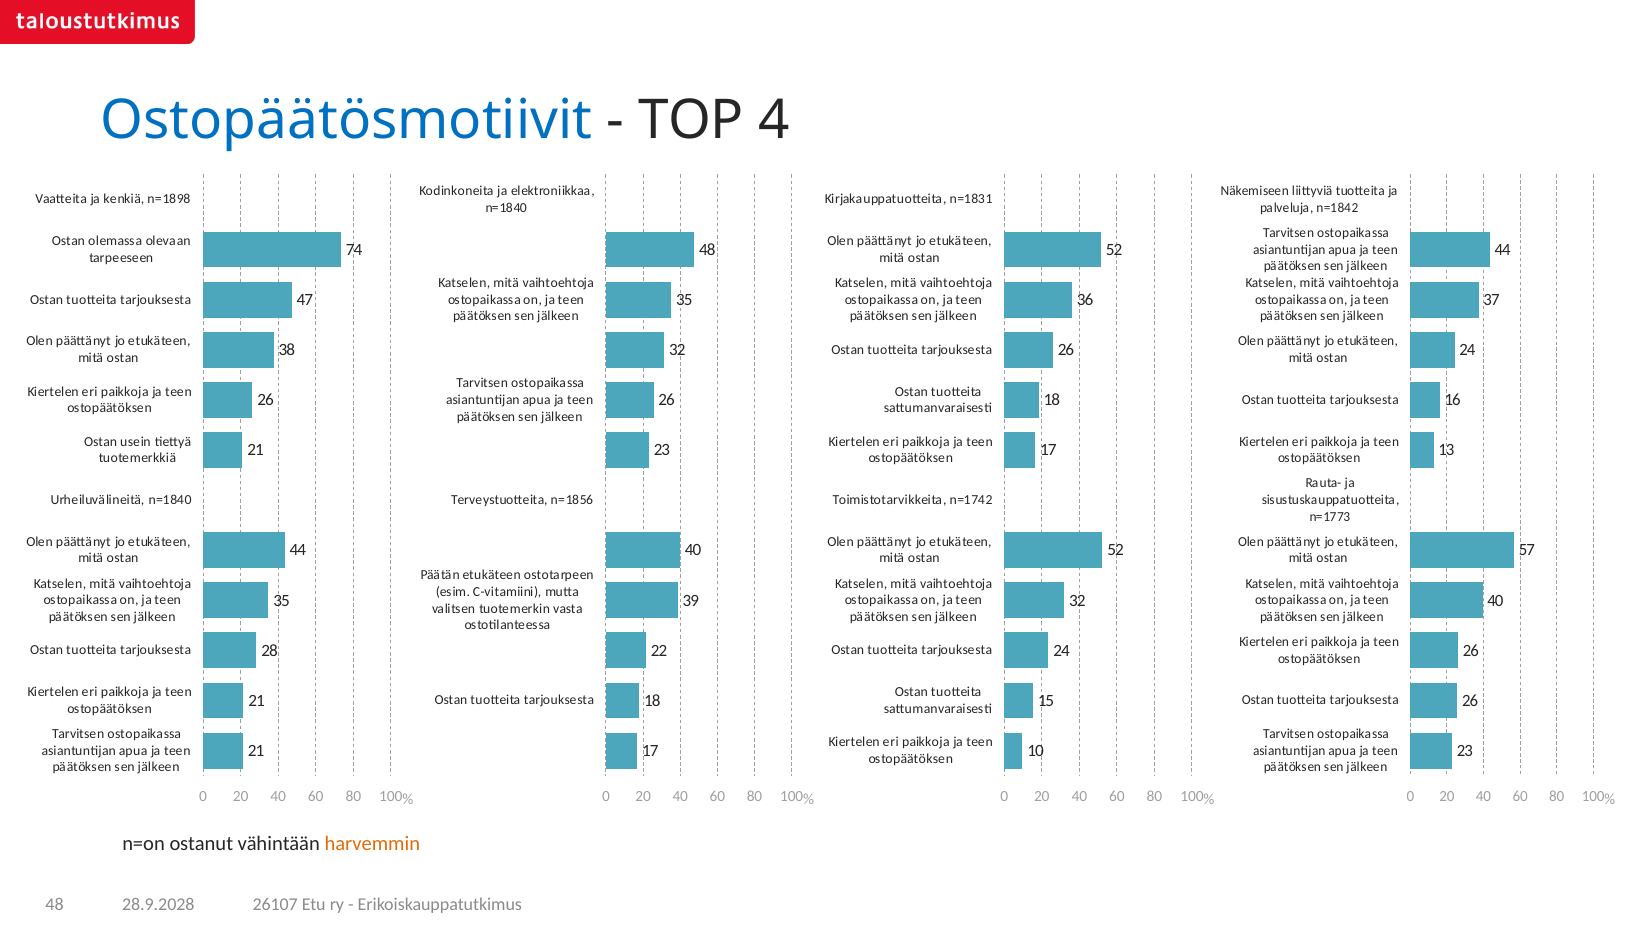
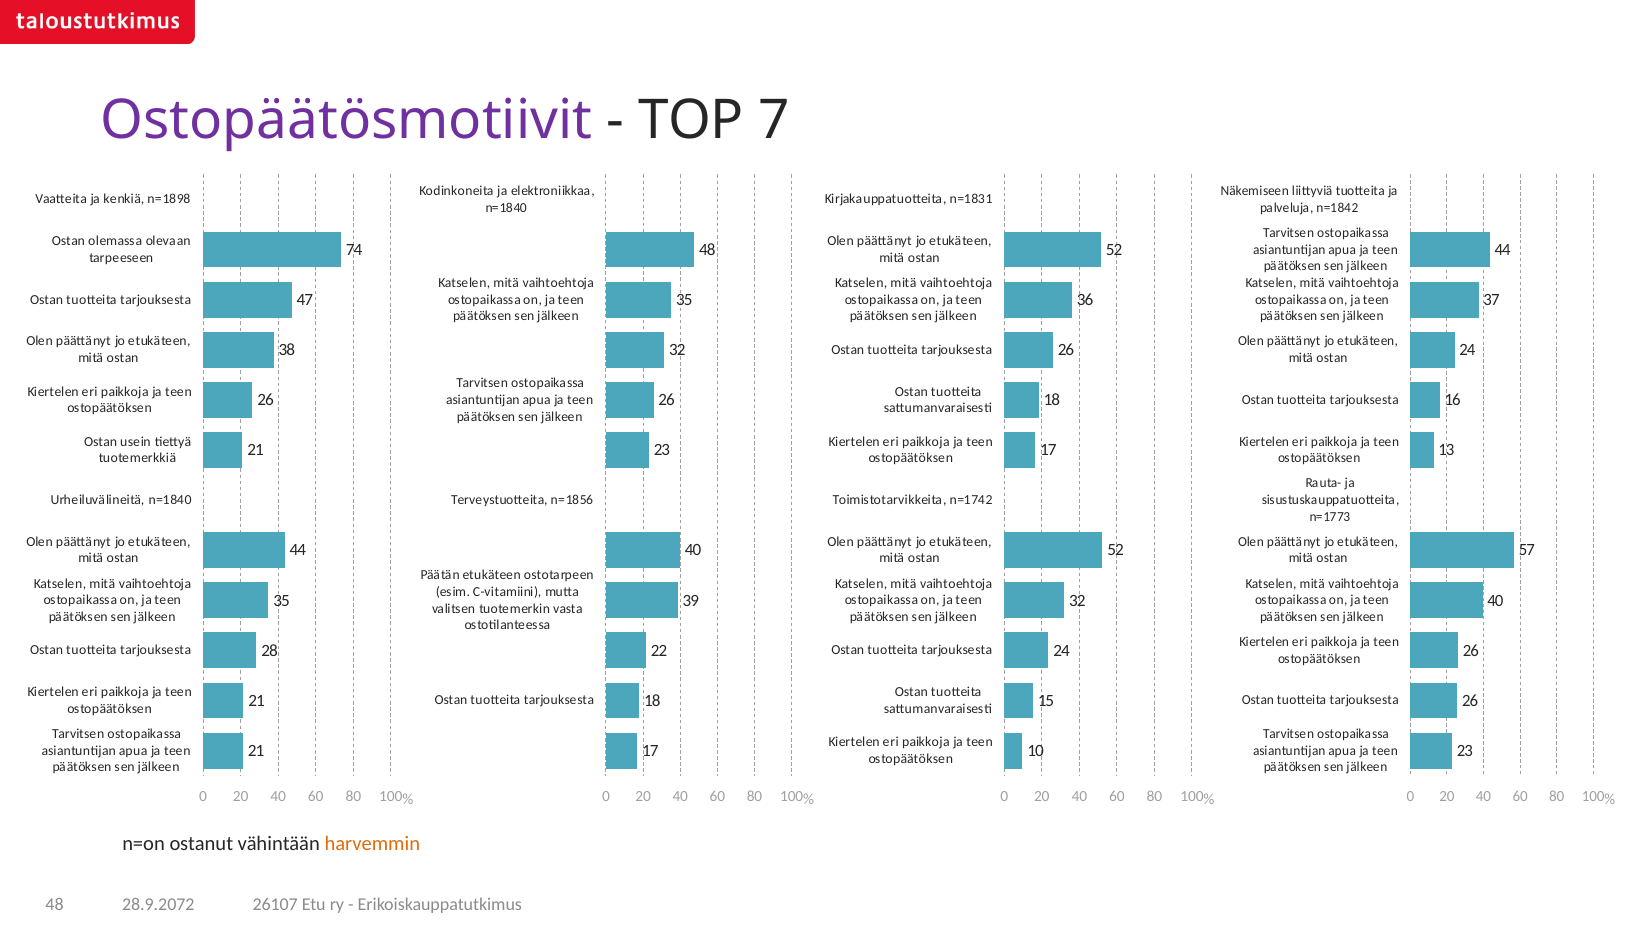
Ostopäätösmotiivit colour: blue -> purple
4: 4 -> 7
28.9.2028: 28.9.2028 -> 28.9.2072
